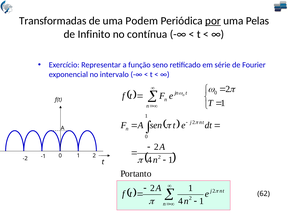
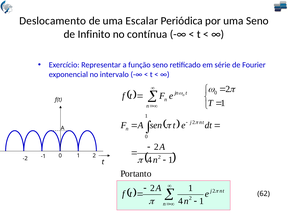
Transformadas: Transformadas -> Deslocamento
Podem: Podem -> Escalar
por underline: present -> none
uma Pelas: Pelas -> Seno
